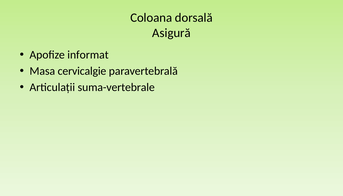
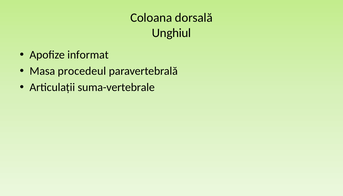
Asigură: Asigură -> Unghiul
cervicalgie: cervicalgie -> procedeul
